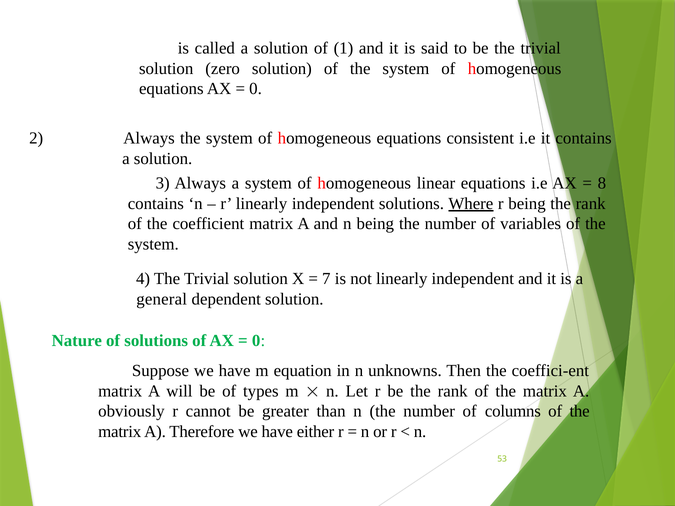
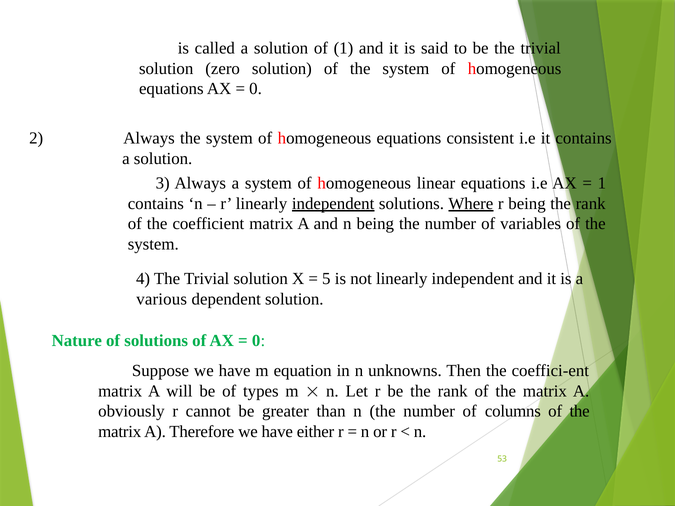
8 at (602, 183): 8 -> 1
independent at (333, 204) underline: none -> present
7: 7 -> 5
general: general -> various
